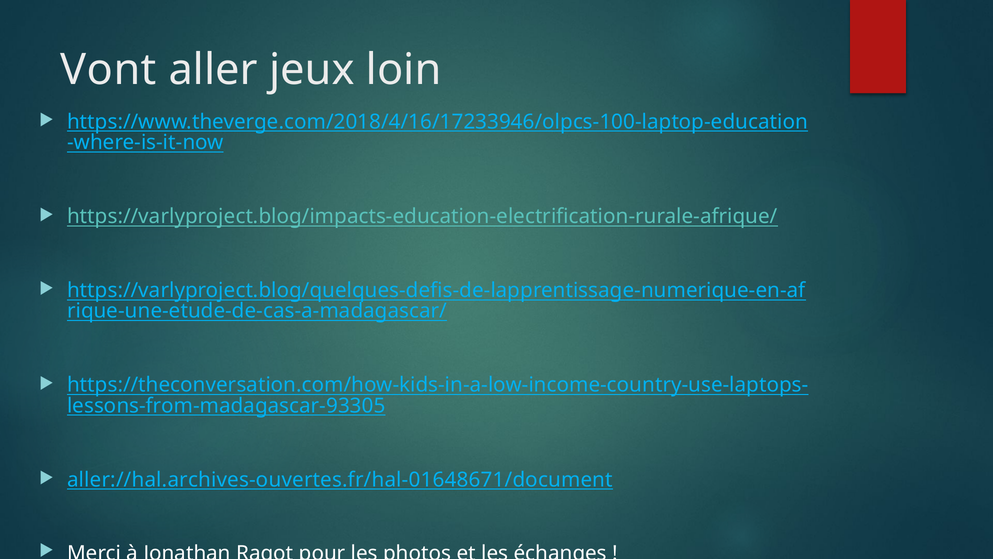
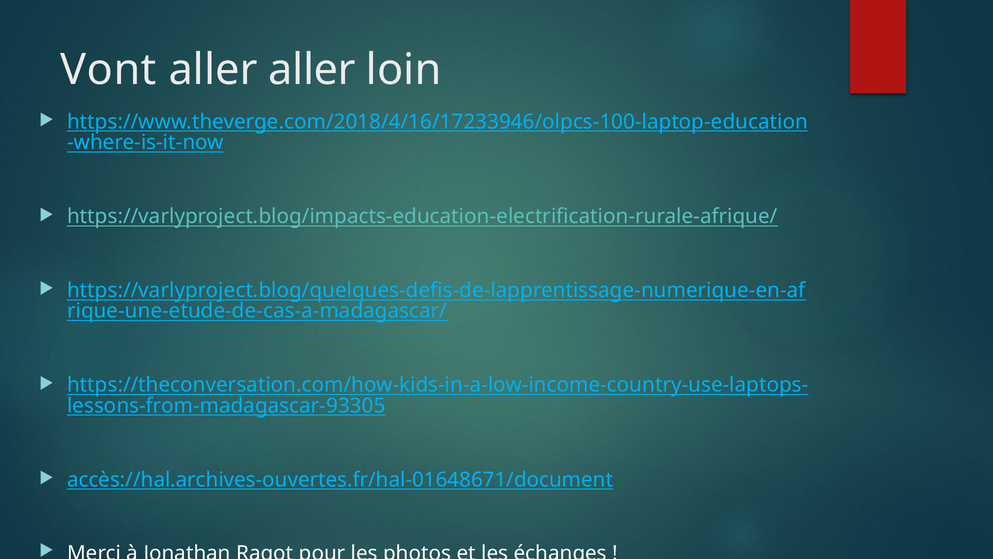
aller jeux: jeux -> aller
aller://hal.archives-ouvertes.fr/hal-01648671/document: aller://hal.archives-ouvertes.fr/hal-01648671/document -> accès://hal.archives-ouvertes.fr/hal-01648671/document
